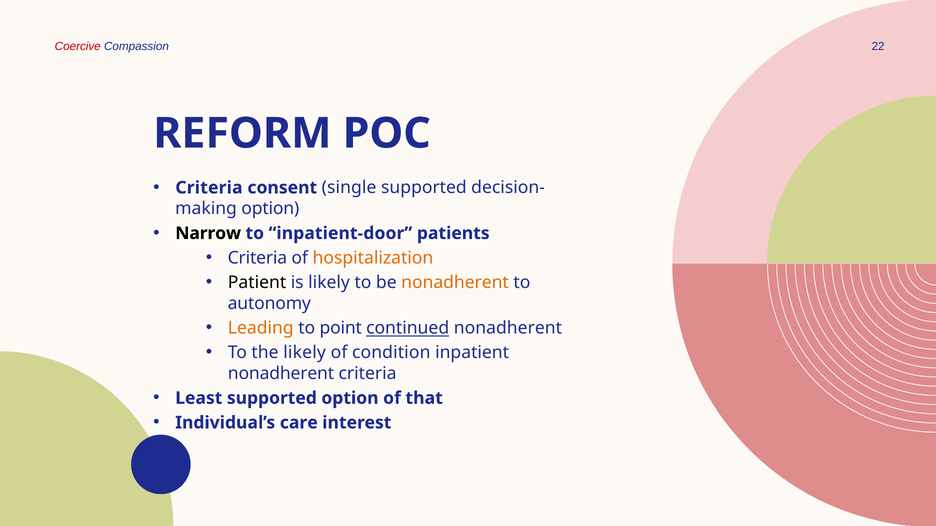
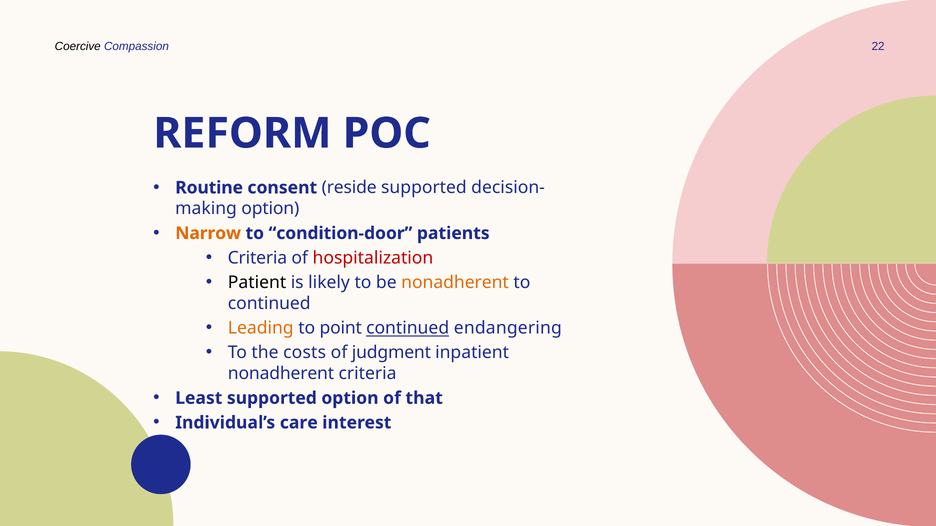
Coercive colour: red -> black
Criteria at (209, 188): Criteria -> Routine
single: single -> reside
Narrow colour: black -> orange
inpatient-door: inpatient-door -> condition-door
hospitalization colour: orange -> red
autonomy at (269, 304): autonomy -> continued
continued nonadherent: nonadherent -> endangering
the likely: likely -> costs
condition: condition -> judgment
